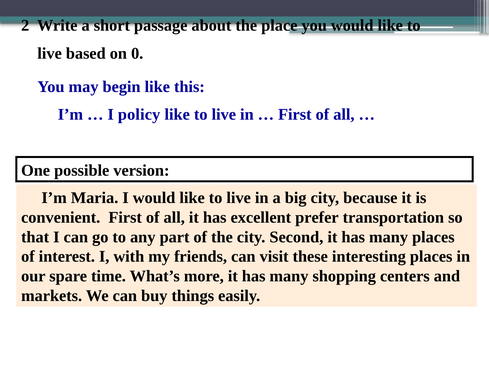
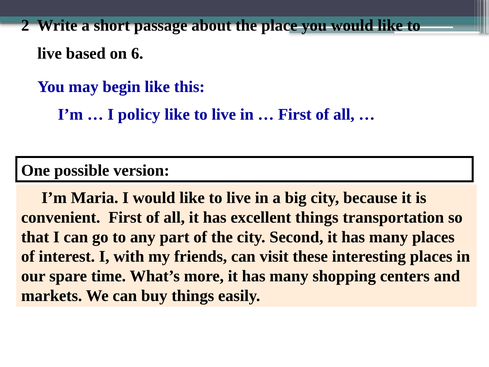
0: 0 -> 6
excellent prefer: prefer -> things
